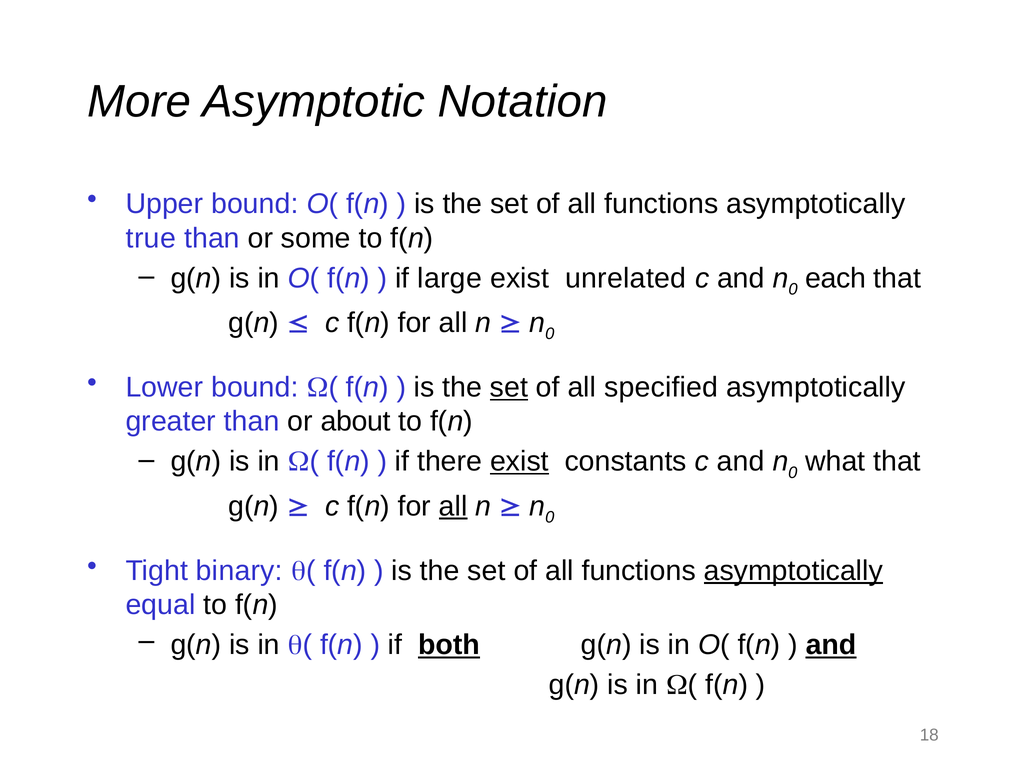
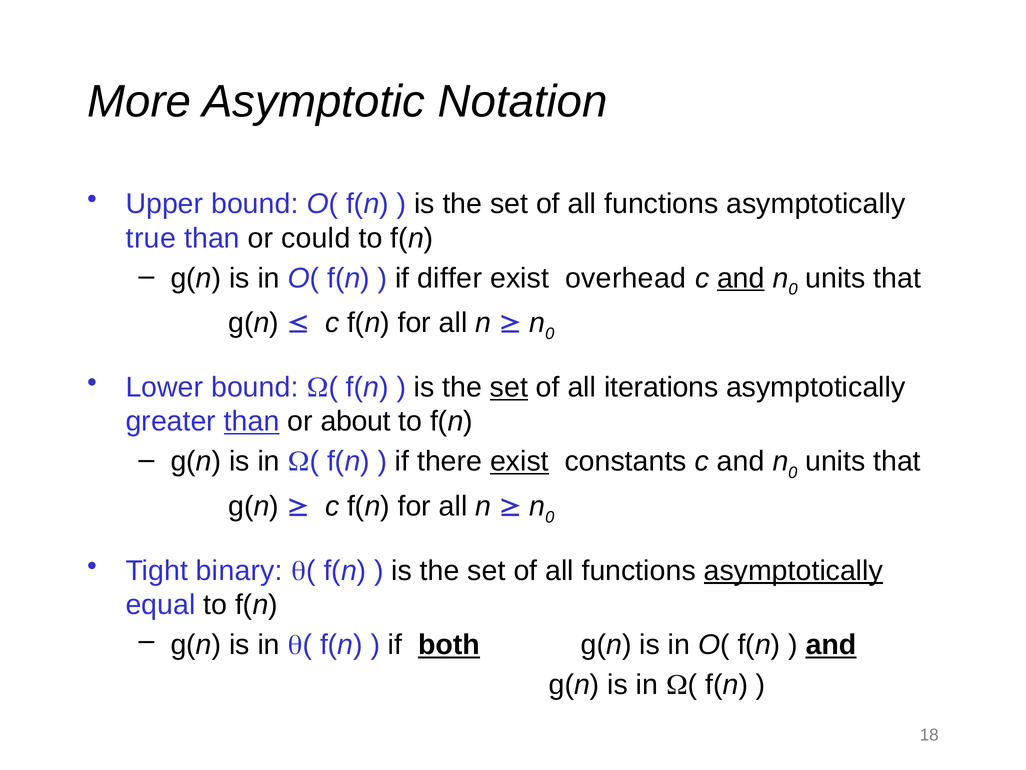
some: some -> could
large: large -> differ
unrelated: unrelated -> overhead
and at (741, 278) underline: none -> present
each at (836, 278): each -> units
specified: specified -> iterations
than at (252, 421) underline: none -> present
what at (835, 461): what -> units
all at (453, 506) underline: present -> none
